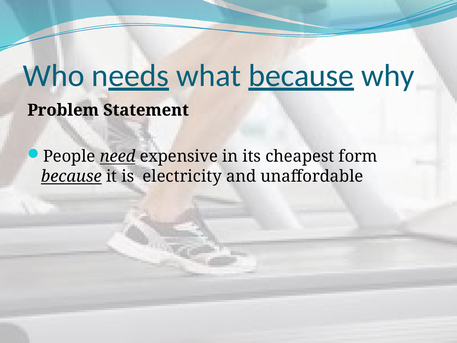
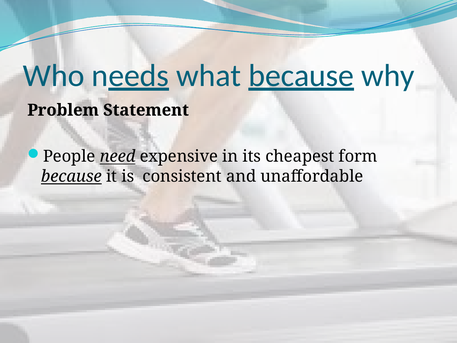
electricity: electricity -> consistent
